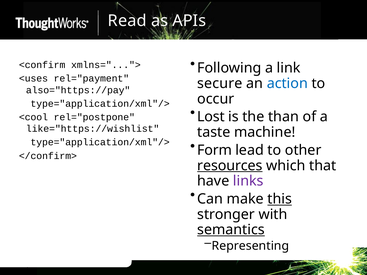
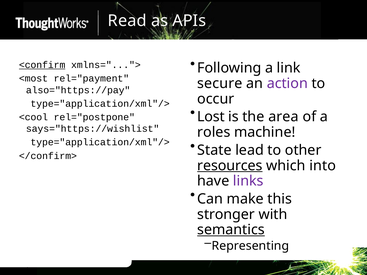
<confirm underline: none -> present
<uses: <uses -> <most
action colour: blue -> purple
than: than -> area
like="https://wishlist: like="https://wishlist -> says="https://wishlist
taste: taste -> roles
Form: Form -> State
that: that -> into
this underline: present -> none
